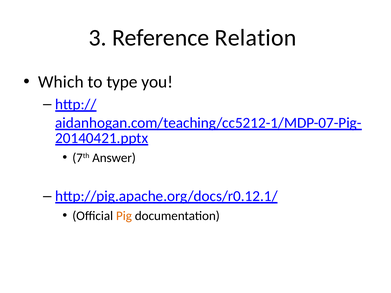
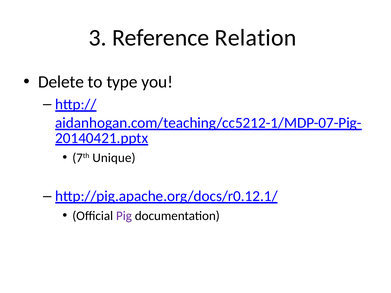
Which: Which -> Delete
Answer: Answer -> Unique
Pig colour: orange -> purple
